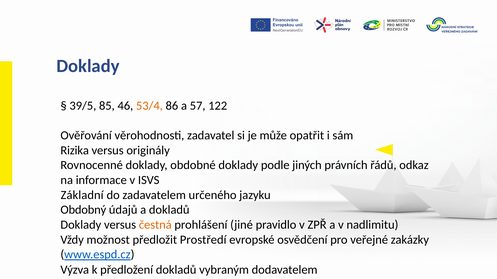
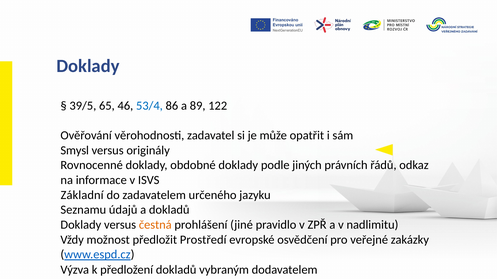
85: 85 -> 65
53/4 colour: orange -> blue
57: 57 -> 89
Rizika: Rizika -> Smysl
Obdobný: Obdobný -> Seznamu
